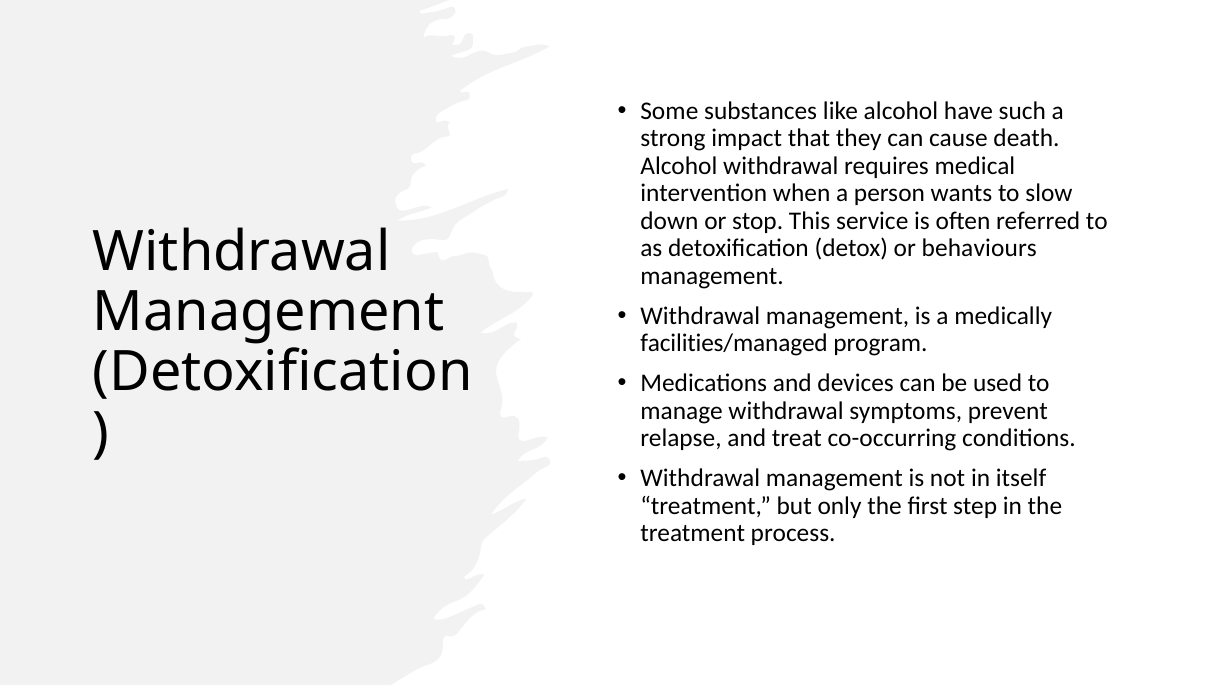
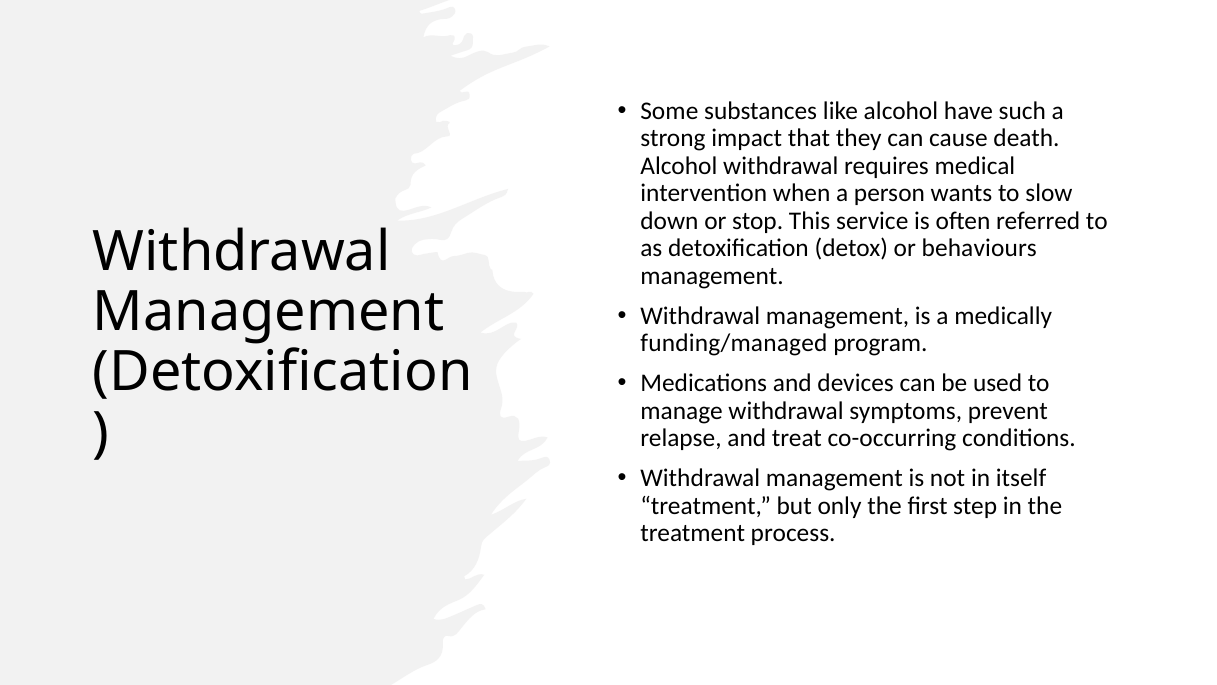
facilities/managed: facilities/managed -> funding/managed
